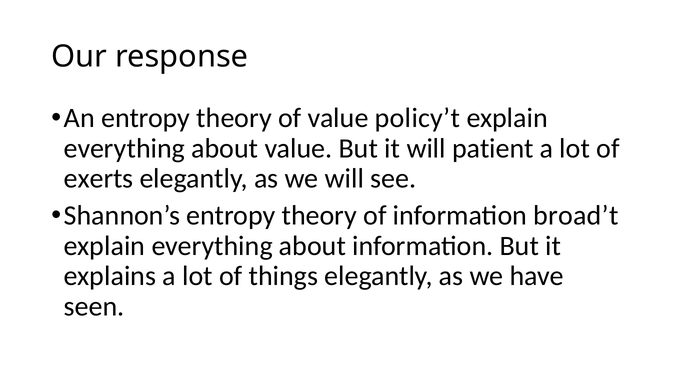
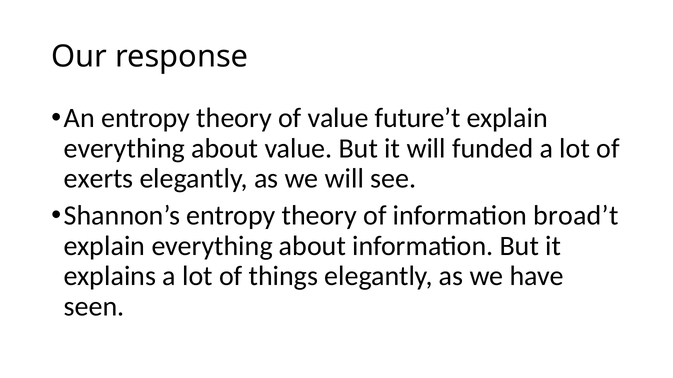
policy’t: policy’t -> future’t
patient: patient -> funded
